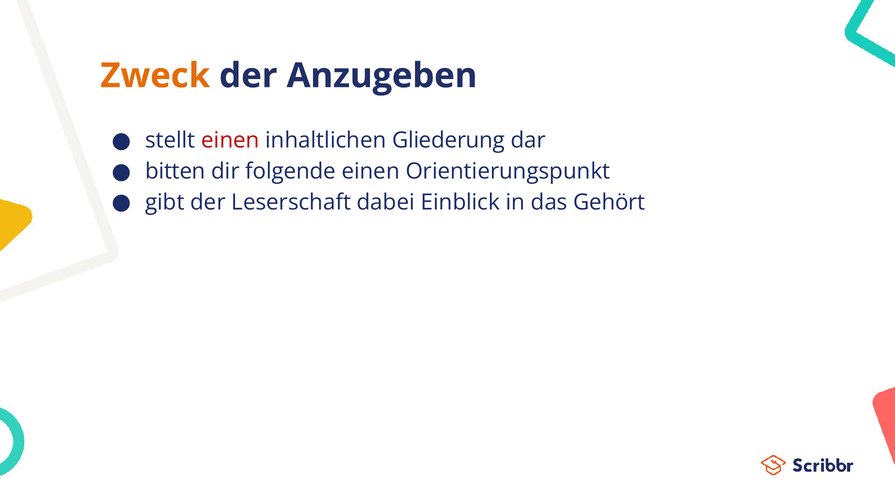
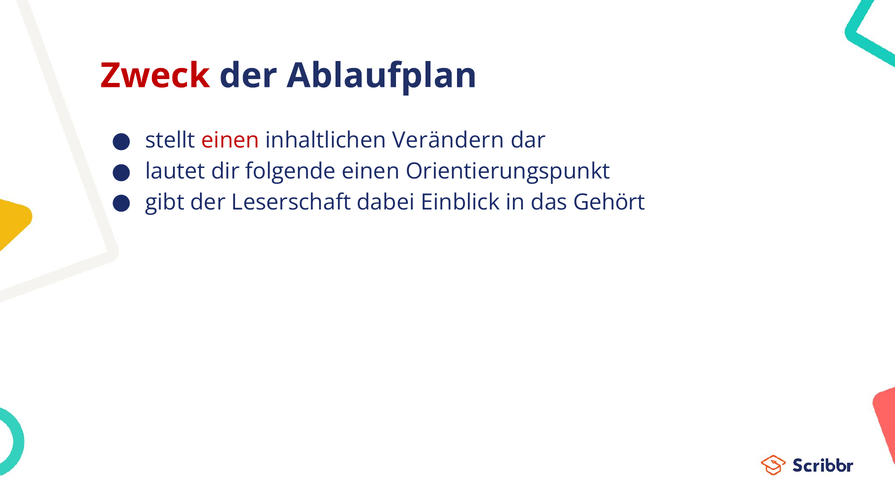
Zweck colour: orange -> red
Anzugeben: Anzugeben -> Ablaufplan
Gliederung: Gliederung -> Verändern
bitten: bitten -> lautet
